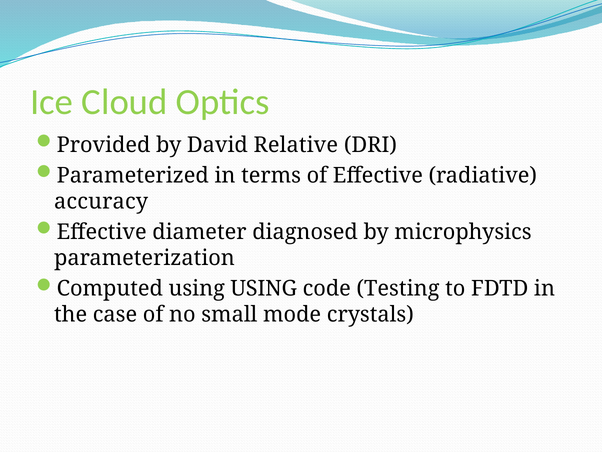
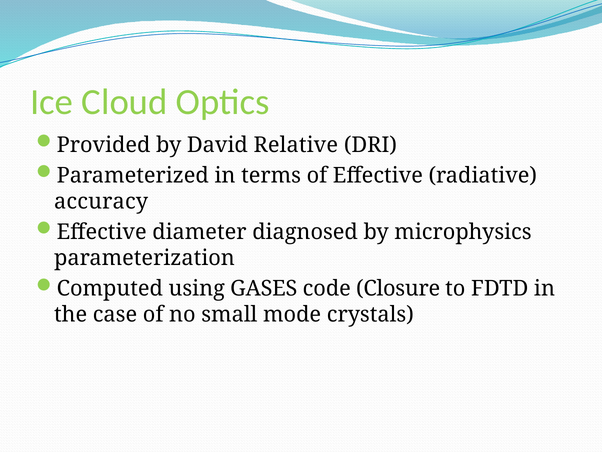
using USING: USING -> GASES
Testing: Testing -> Closure
